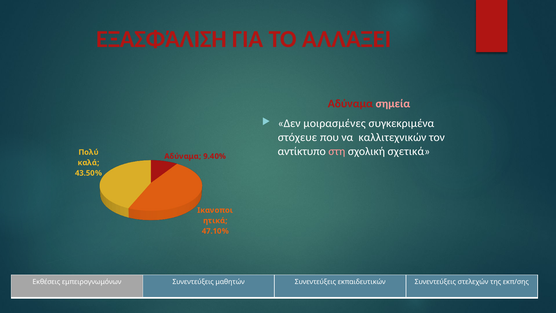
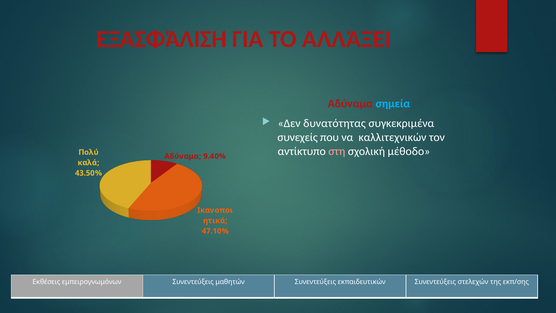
σημεία colour: pink -> light blue
μοιρασμένες: μοιρασμένες -> δυνατότητας
στόχευε: στόχευε -> συνεχείς
σχετικά: σχετικά -> μέθοδο
